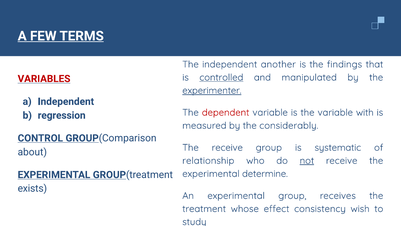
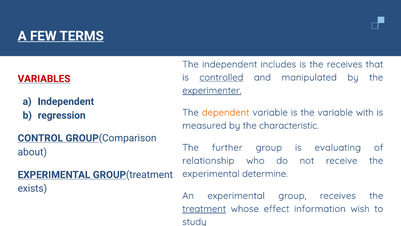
another: another -> includes
the findings: findings -> receives
dependent colour: red -> orange
considerably: considerably -> characteristic
The receive: receive -> further
systematic: systematic -> evaluating
not underline: present -> none
treatment underline: none -> present
consistency: consistency -> information
